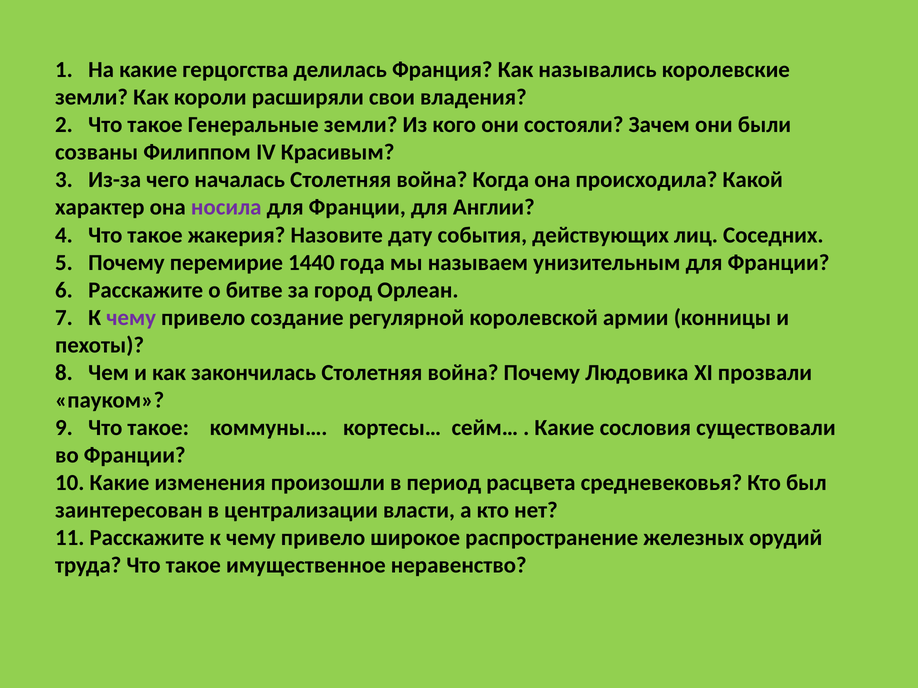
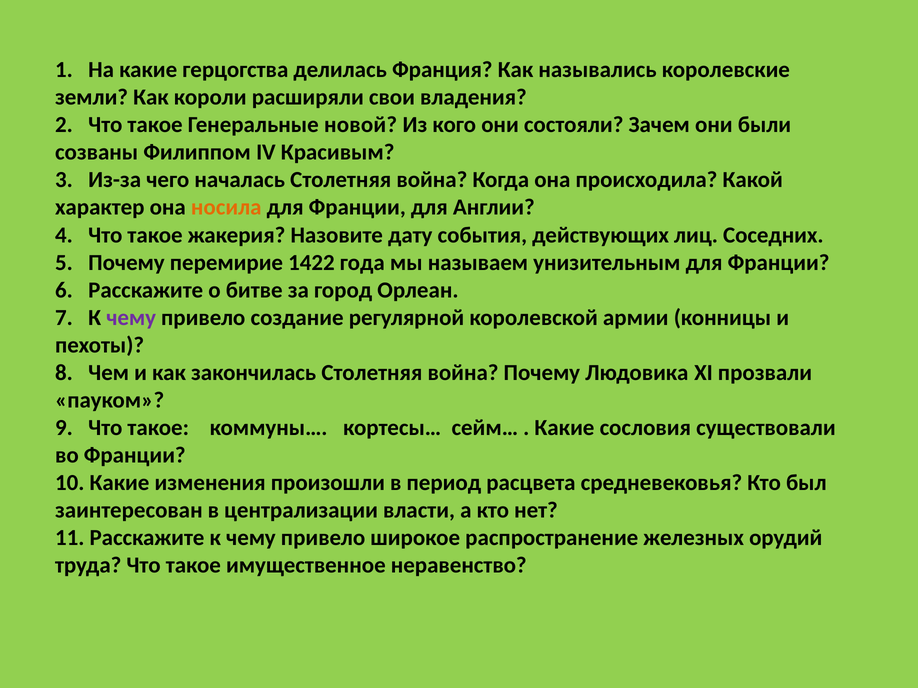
Генеральные земли: земли -> новой
носила colour: purple -> orange
1440: 1440 -> 1422
